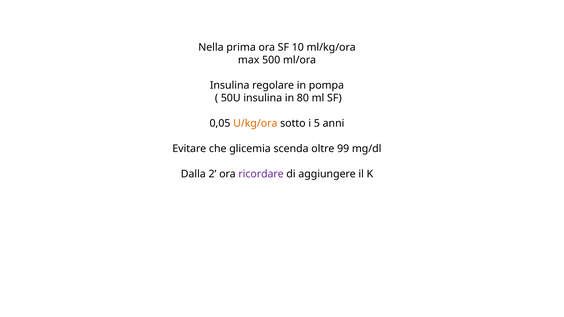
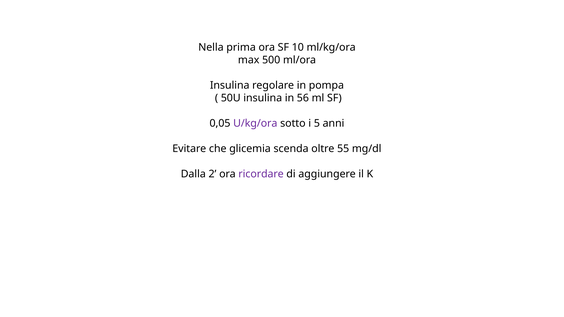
80: 80 -> 56
U/kg/ora colour: orange -> purple
99: 99 -> 55
